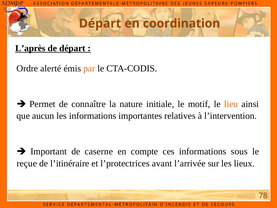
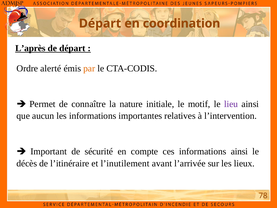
lieu colour: orange -> purple
caserne: caserne -> sécurité
informations sous: sous -> ainsi
reçue: reçue -> décès
l’protectrices: l’protectrices -> l’inutilement
